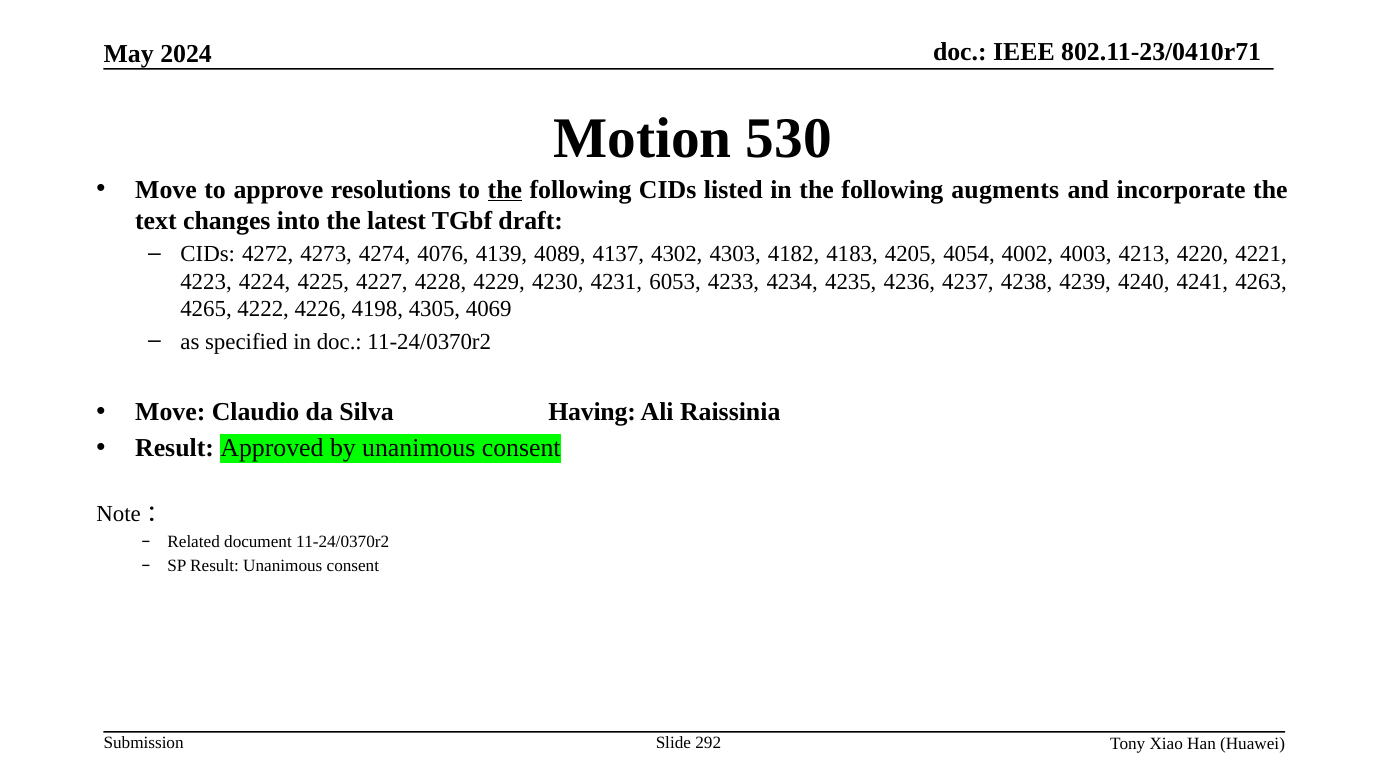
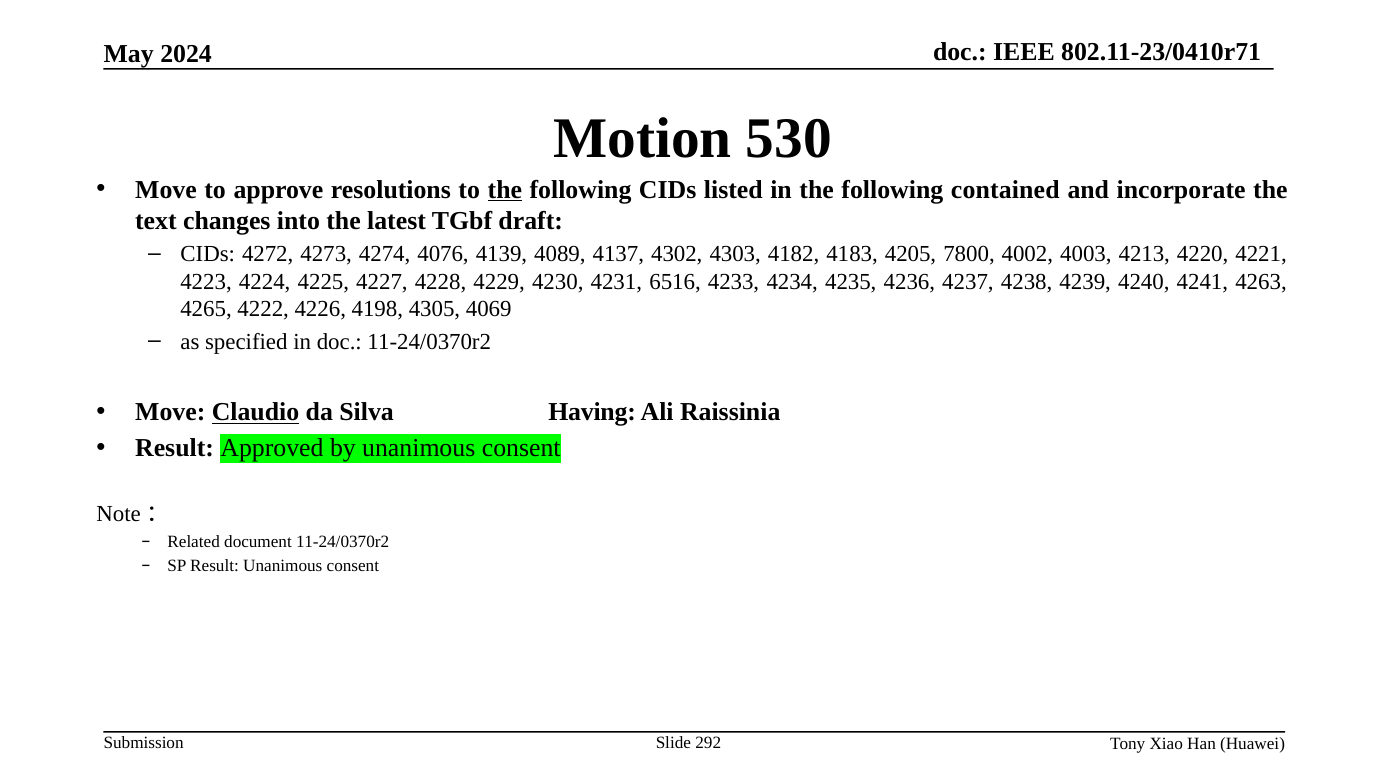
augments: augments -> contained
4054: 4054 -> 7800
6053: 6053 -> 6516
Claudio underline: none -> present
